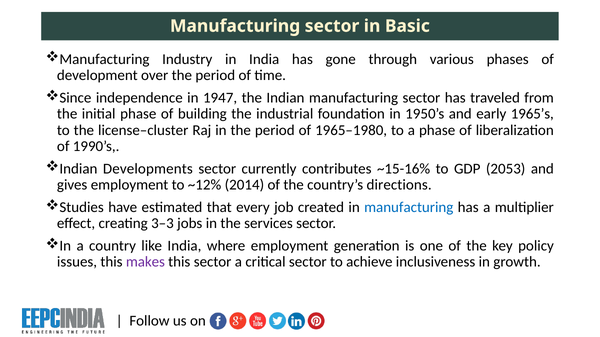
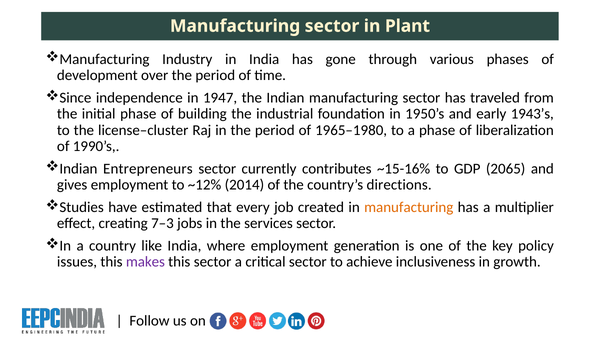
Basic: Basic -> Plant
1965’s: 1965’s -> 1943’s
Developments: Developments -> Entrepreneurs
2053: 2053 -> 2065
manufacturing at (409, 208) colour: blue -> orange
3–3: 3–3 -> 7–3
